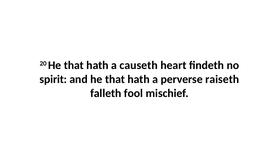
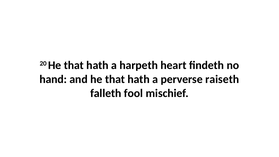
causeth: causeth -> harpeth
spirit: spirit -> hand
